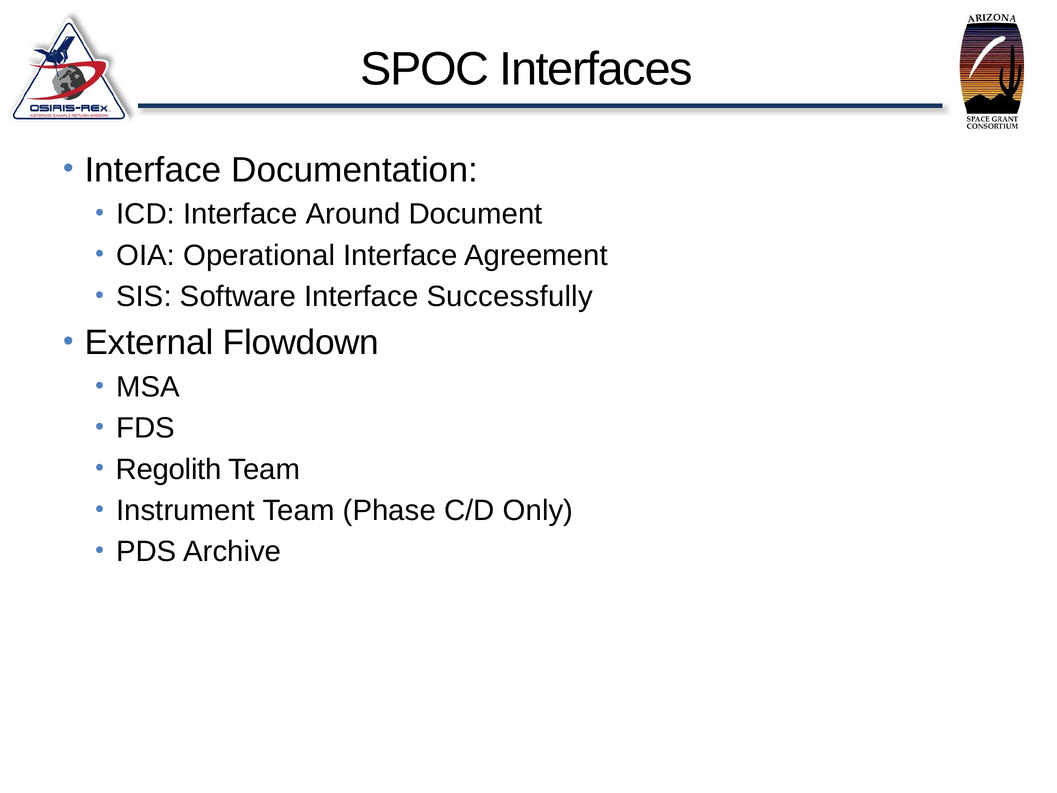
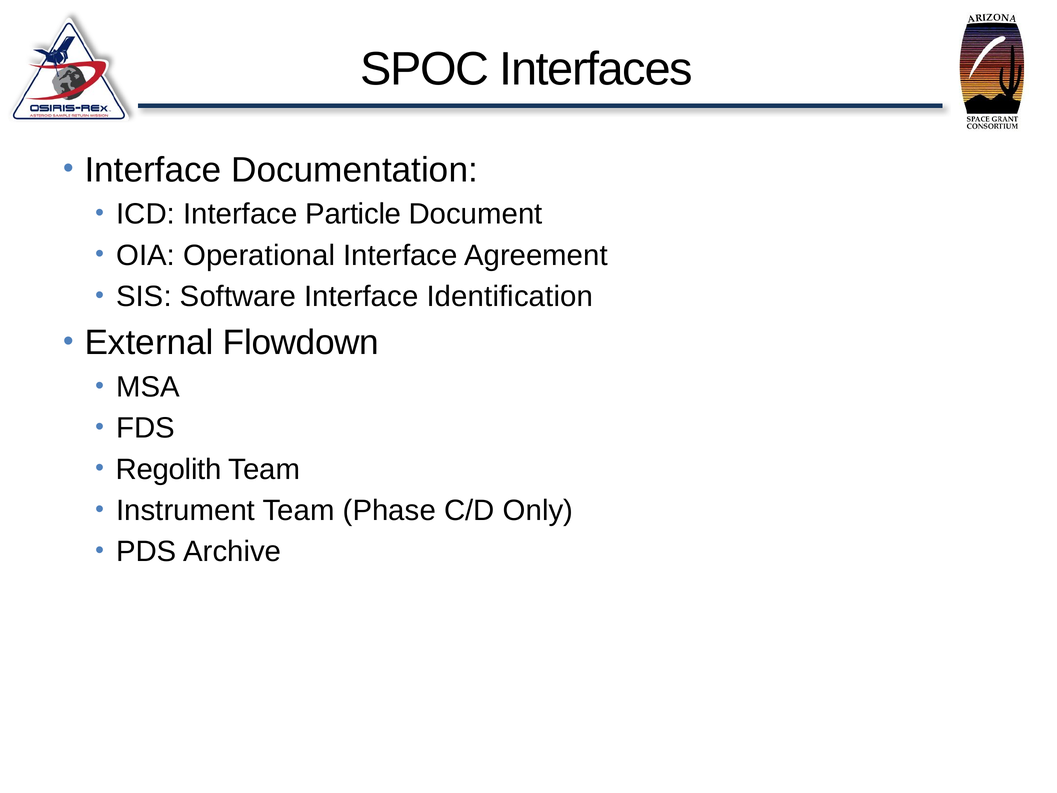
Around: Around -> Particle
Successfully: Successfully -> Identification
